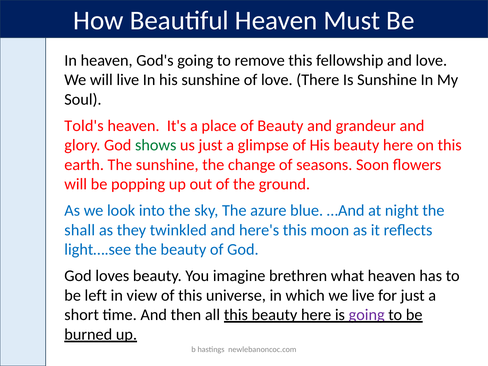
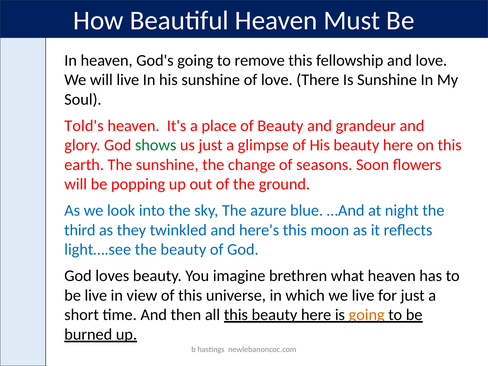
shall: shall -> third
be left: left -> live
going at (367, 315) colour: purple -> orange
